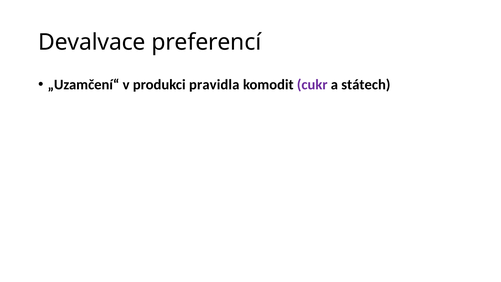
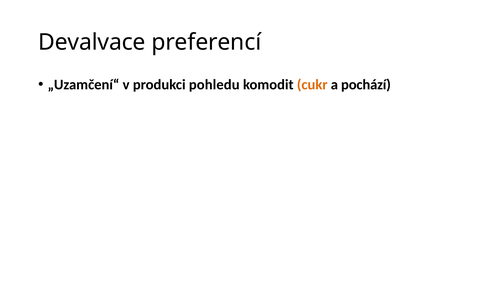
pravidla: pravidla -> pohledu
cukr colour: purple -> orange
státech: státech -> pochází
